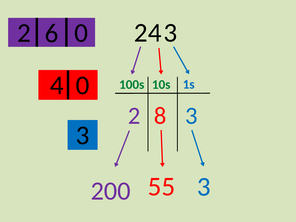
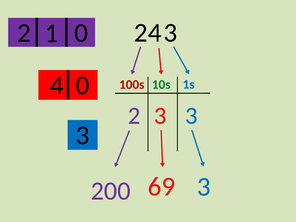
6: 6 -> 1
100s colour: green -> red
2 8: 8 -> 3
55: 55 -> 69
